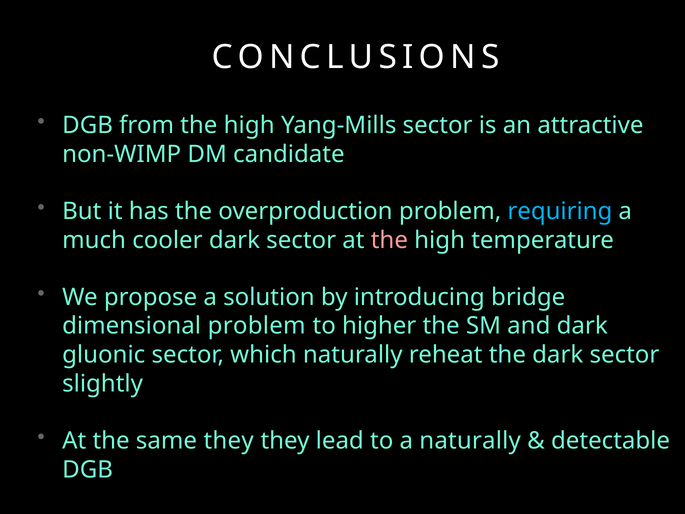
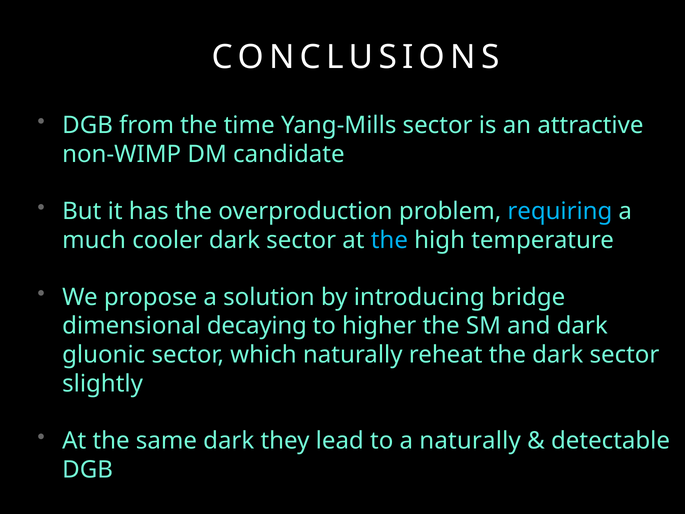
from the high: high -> time
the at (389, 240) colour: pink -> light blue
dimensional problem: problem -> decaying
same they: they -> dark
